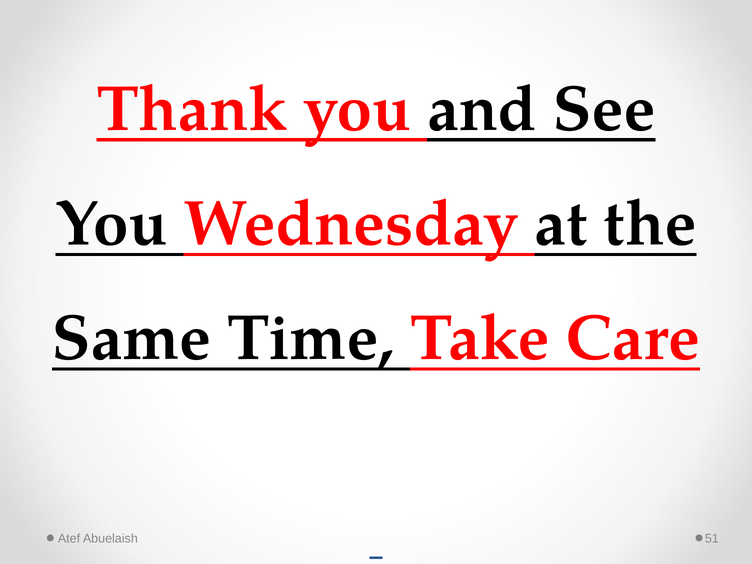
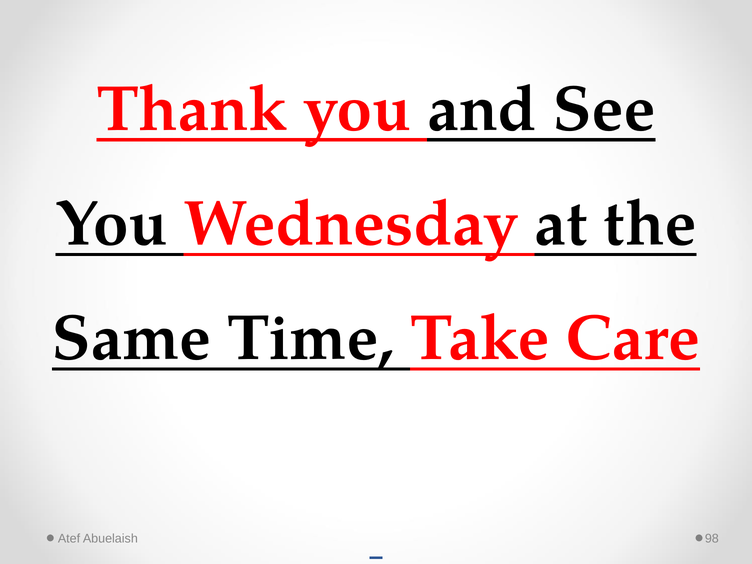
51: 51 -> 98
